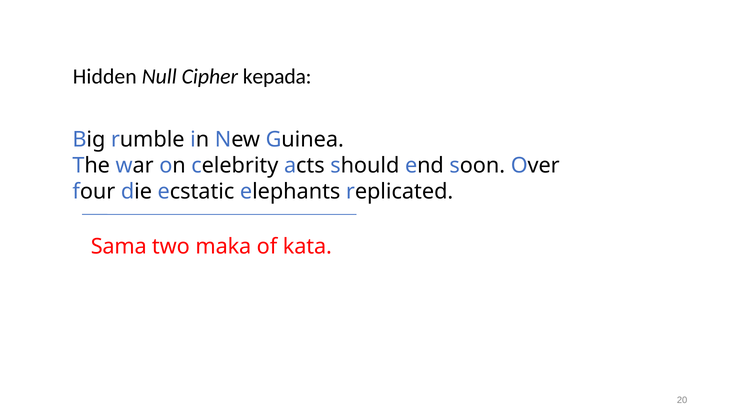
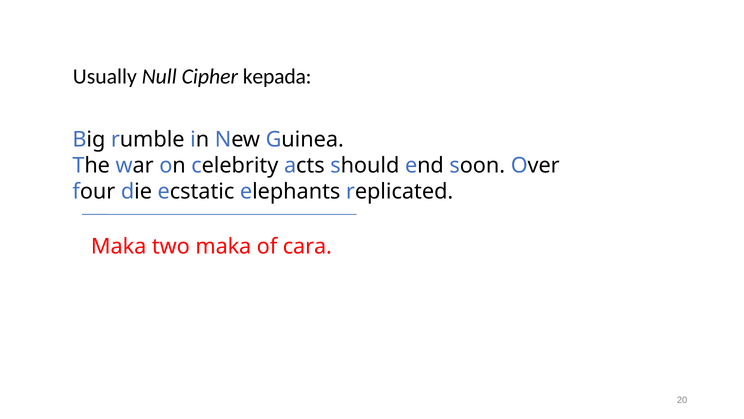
Hidden: Hidden -> Usually
Sama at (119, 246): Sama -> Maka
kata: kata -> cara
